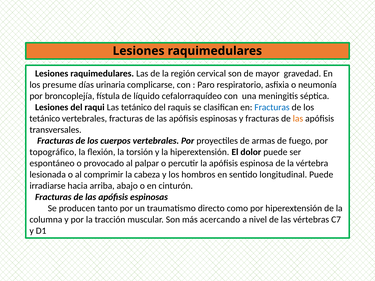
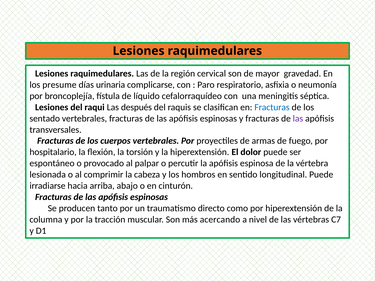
Las tetánico: tetánico -> después
tetánico at (45, 119): tetánico -> sentado
las at (298, 119) colour: orange -> purple
topográfico: topográfico -> hospitalario
